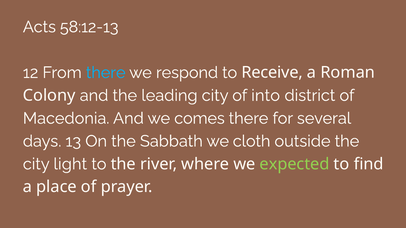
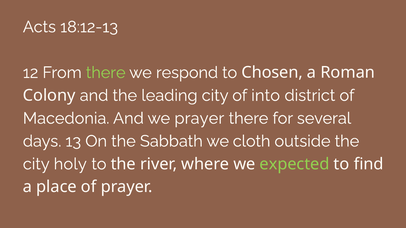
58:12-13: 58:12-13 -> 18:12-13
there at (106, 73) colour: light blue -> light green
Receive: Receive -> Chosen
we comes: comes -> prayer
light: light -> holy
